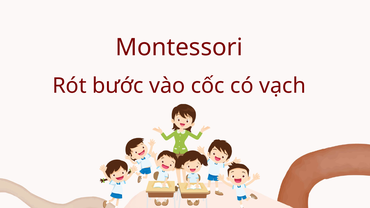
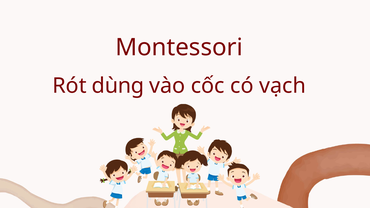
bước: bước -> dùng
